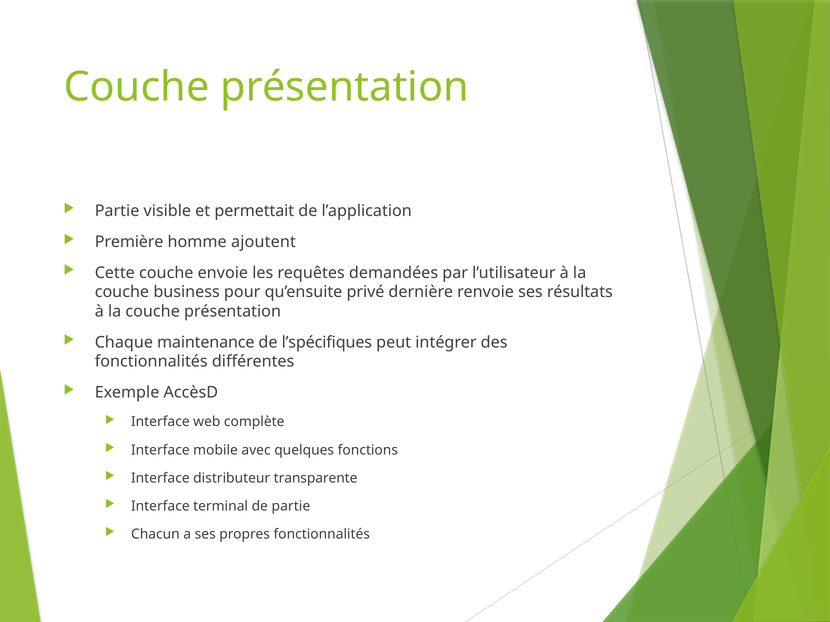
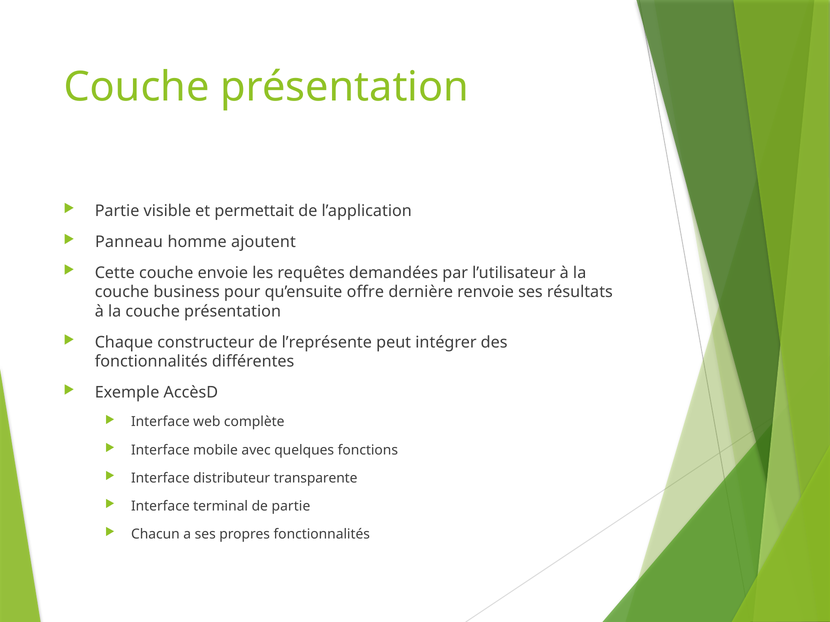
Première: Première -> Panneau
privé: privé -> offre
maintenance: maintenance -> constructeur
l’spécifiques: l’spécifiques -> l’représente
